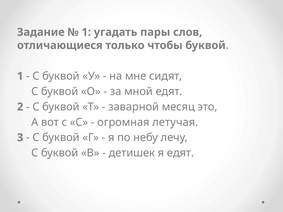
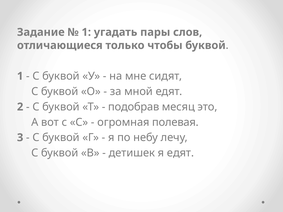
заварной: заварной -> подобрав
летучая: летучая -> полевая
